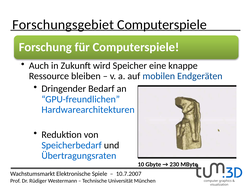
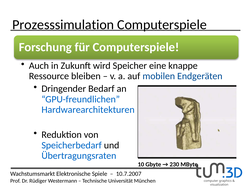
Forschungsgebiet: Forschungsgebiet -> Prozesssimulation
